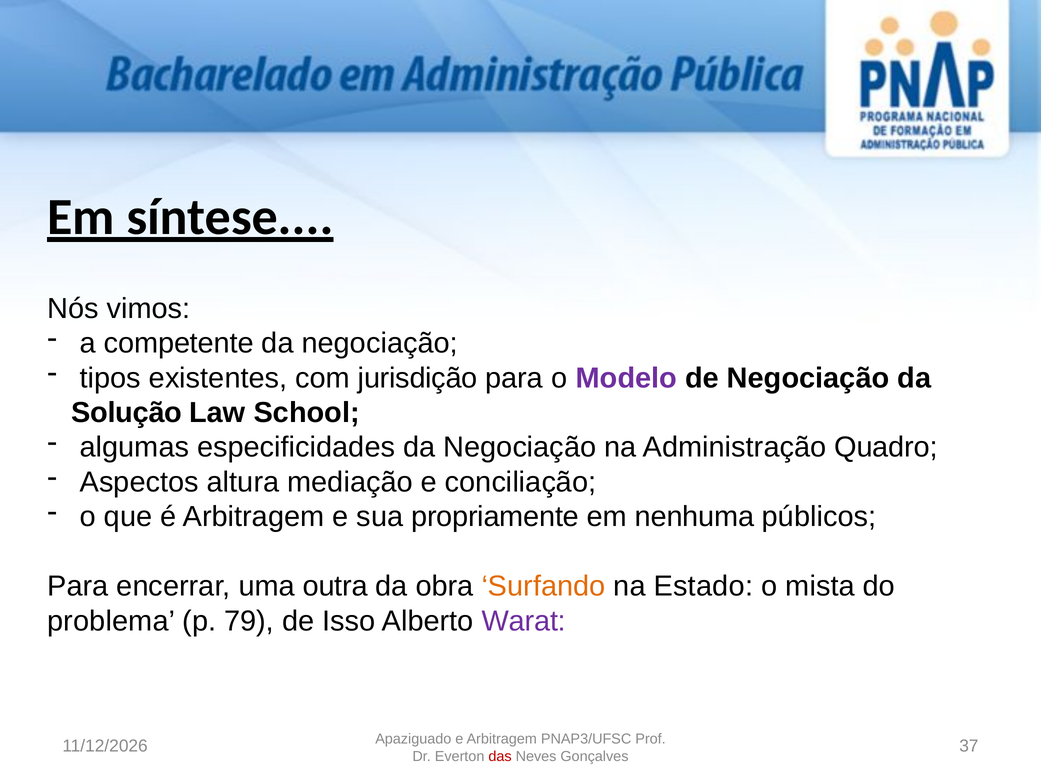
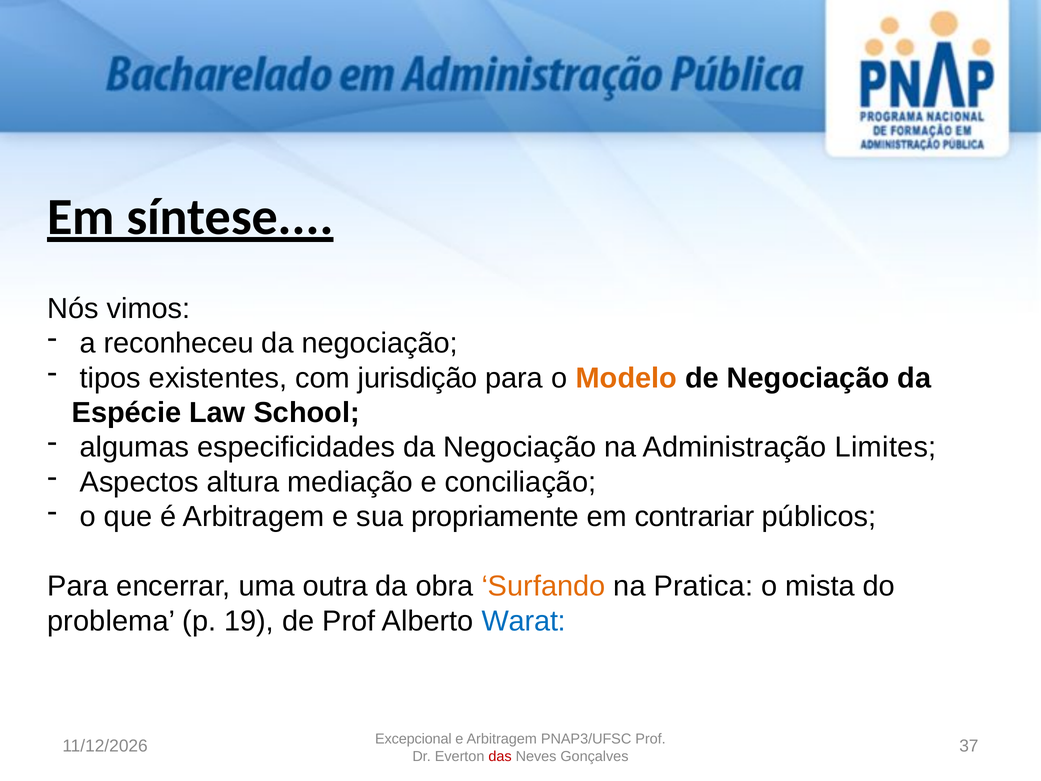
competente: competente -> reconheceu
Modelo colour: purple -> orange
Solução: Solução -> Espécie
Quadro: Quadro -> Limites
nenhuma: nenhuma -> contrariar
Estado: Estado -> Pratica
79: 79 -> 19
de Isso: Isso -> Prof
Warat colour: purple -> blue
Apaziguado: Apaziguado -> Excepcional
